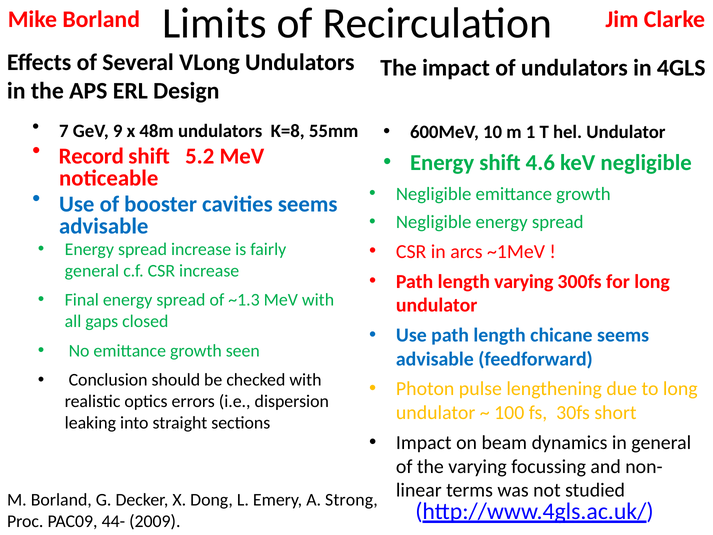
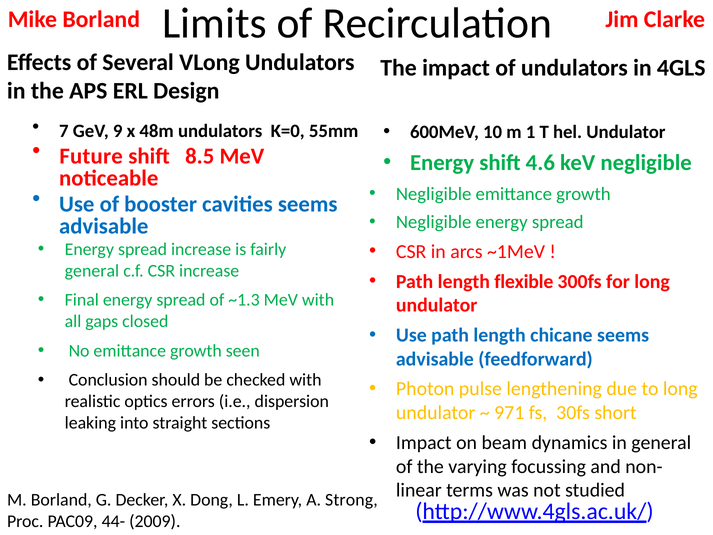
K=8: K=8 -> K=0
Record: Record -> Future
5.2: 5.2 -> 8.5
length varying: varying -> flexible
100: 100 -> 971
